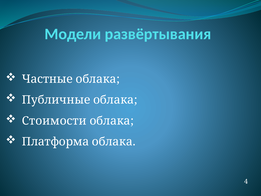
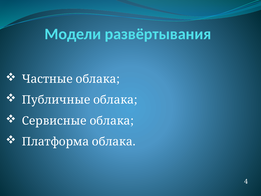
Стоимости: Стоимости -> Сервисные
